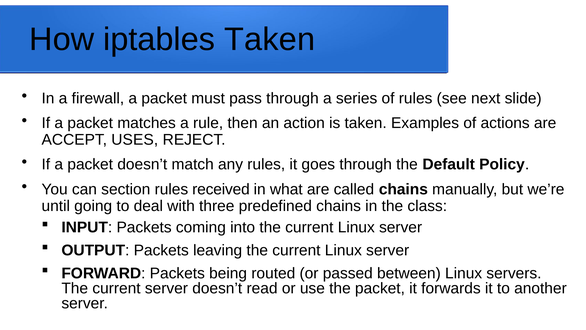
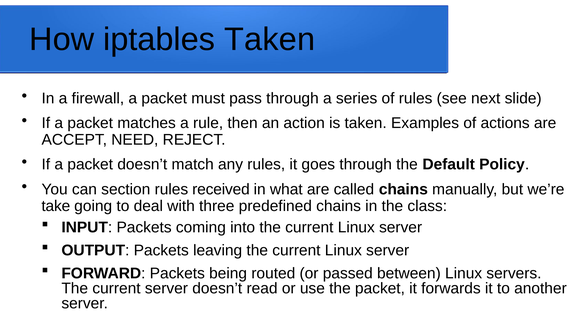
USES: USES -> NEED
until: until -> take
